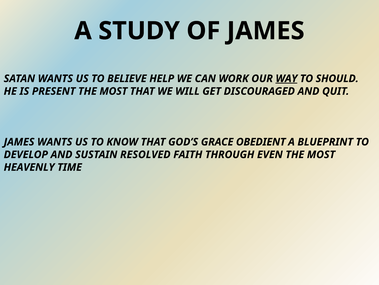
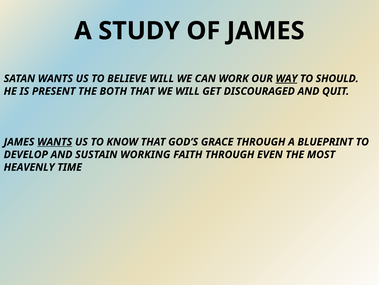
BELIEVE HELP: HELP -> WILL
MOST at (113, 91): MOST -> BOTH
WANTS at (55, 142) underline: none -> present
GRACE OBEDIENT: OBEDIENT -> THROUGH
RESOLVED: RESOLVED -> WORKING
